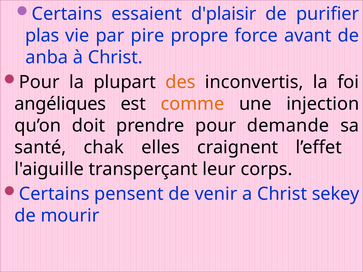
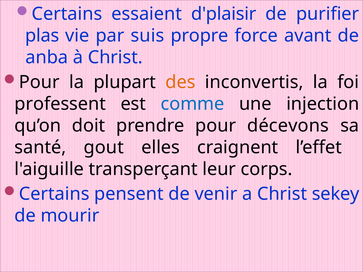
pire: pire -> suis
angéliques: angéliques -> professent
comme colour: orange -> blue
demande: demande -> décevons
chak: chak -> gout
